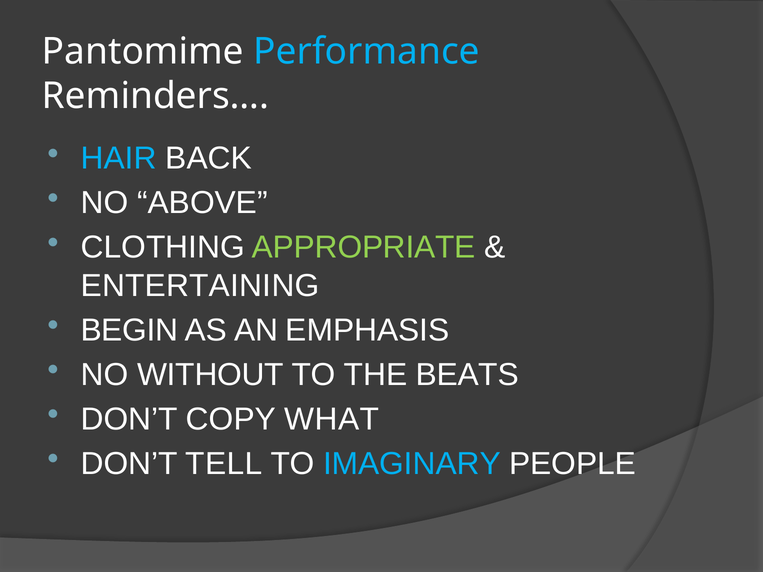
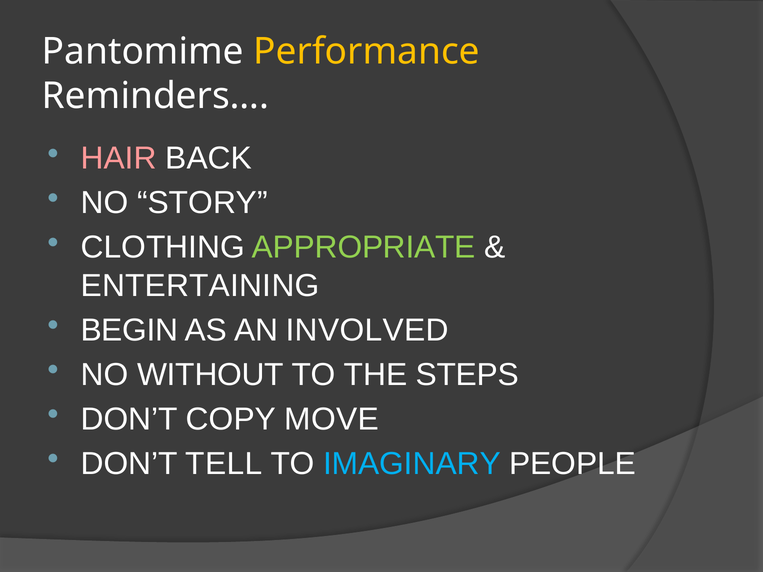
Performance colour: light blue -> yellow
HAIR colour: light blue -> pink
ABOVE: ABOVE -> STORY
EMPHASIS: EMPHASIS -> INVOLVED
BEATS: BEATS -> STEPS
WHAT: WHAT -> MOVE
